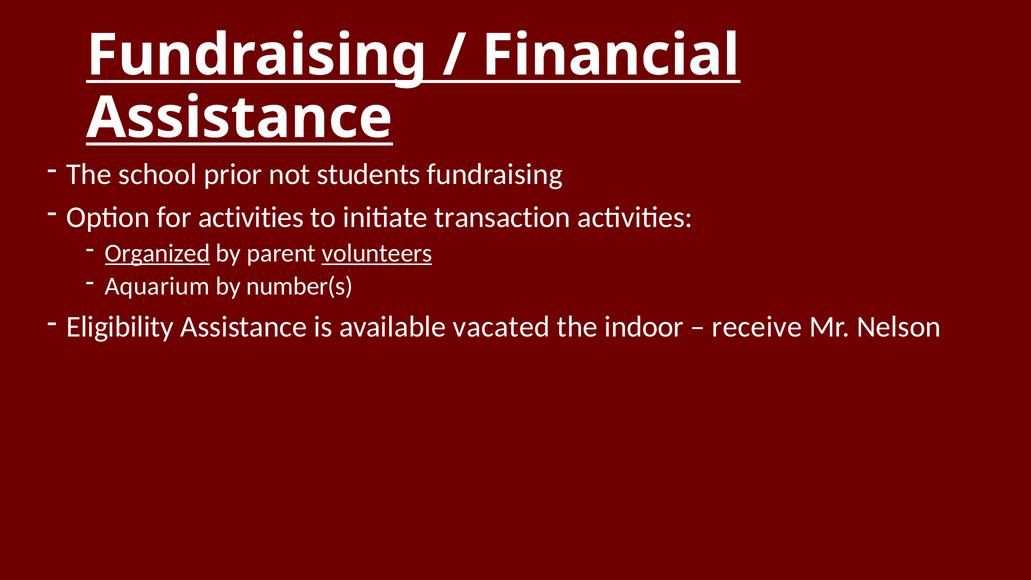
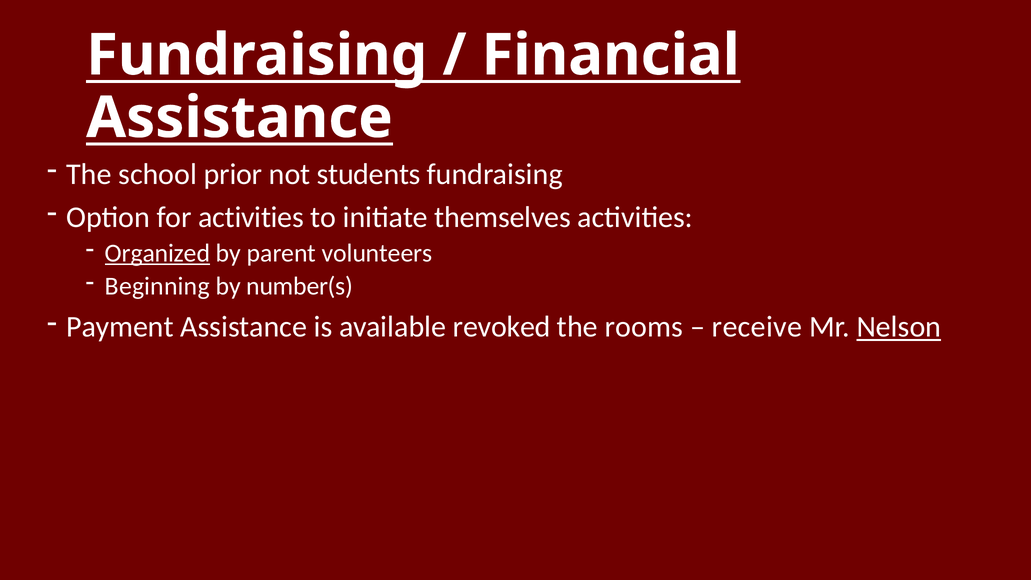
transaction: transaction -> themselves
volunteers underline: present -> none
Aquarium: Aquarium -> Beginning
Eligibility: Eligibility -> Payment
vacated: vacated -> revoked
indoor: indoor -> rooms
Nelson underline: none -> present
